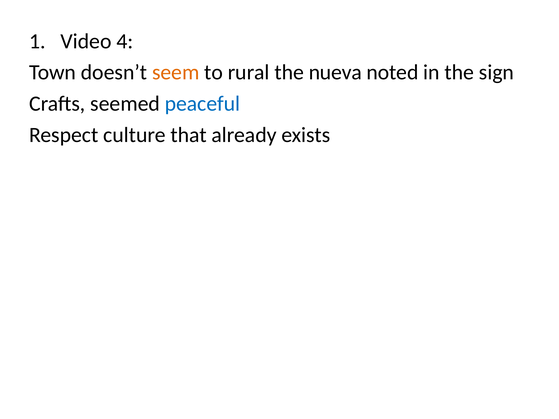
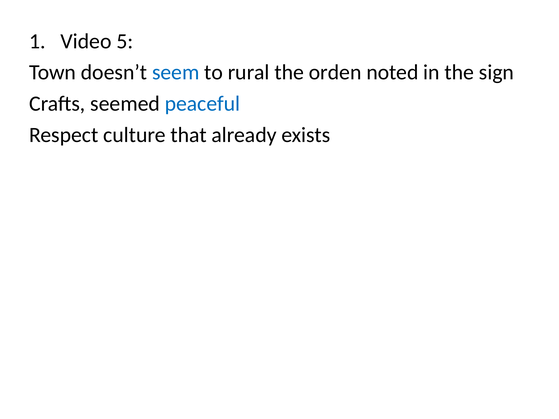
4: 4 -> 5
seem colour: orange -> blue
nueva: nueva -> orden
